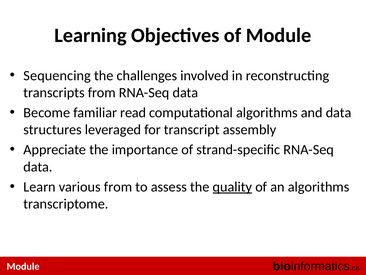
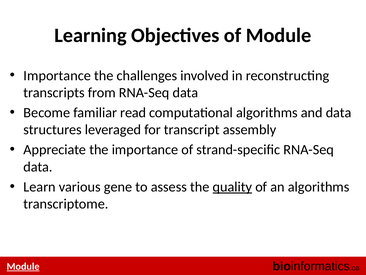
Sequencing at (57, 75): Sequencing -> Importance
various from: from -> gene
Module at (23, 266) underline: none -> present
